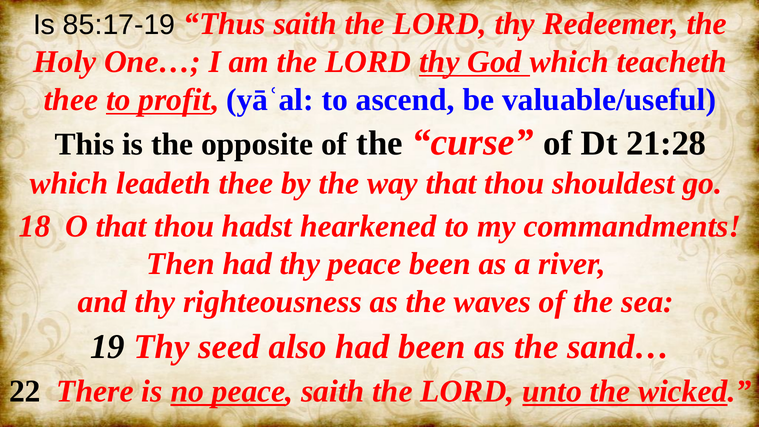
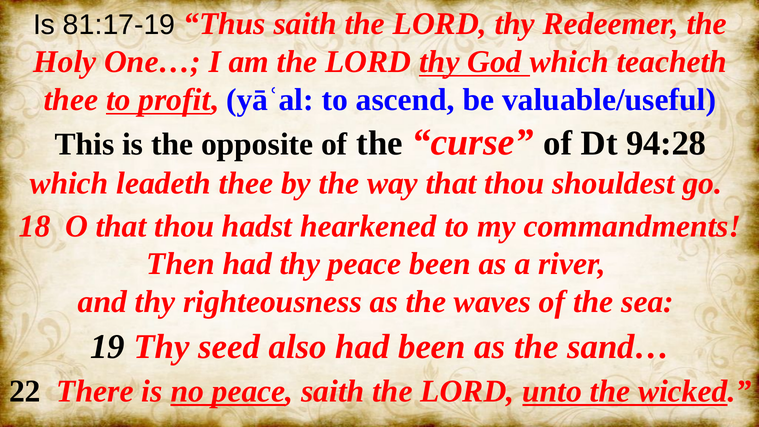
85:17-19: 85:17-19 -> 81:17-19
21:28: 21:28 -> 94:28
